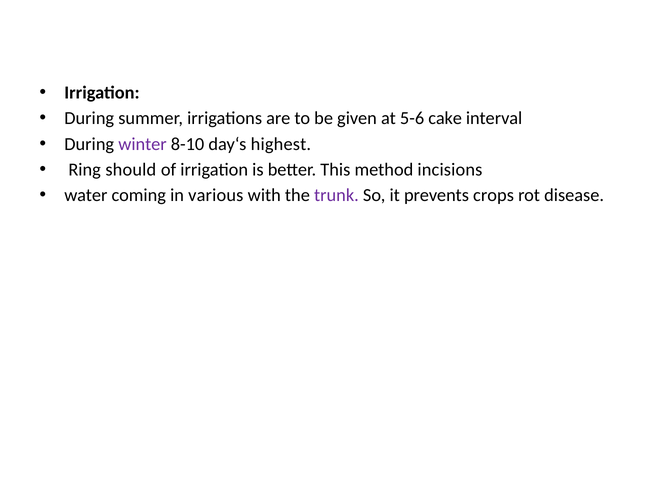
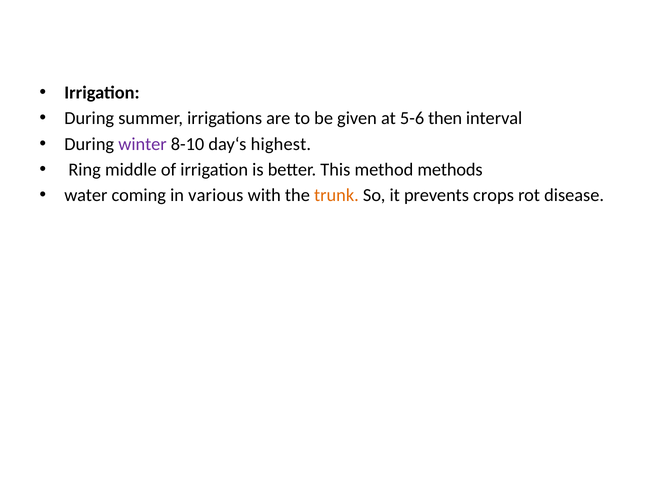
cake: cake -> then
should: should -> middle
incisions: incisions -> methods
trunk colour: purple -> orange
